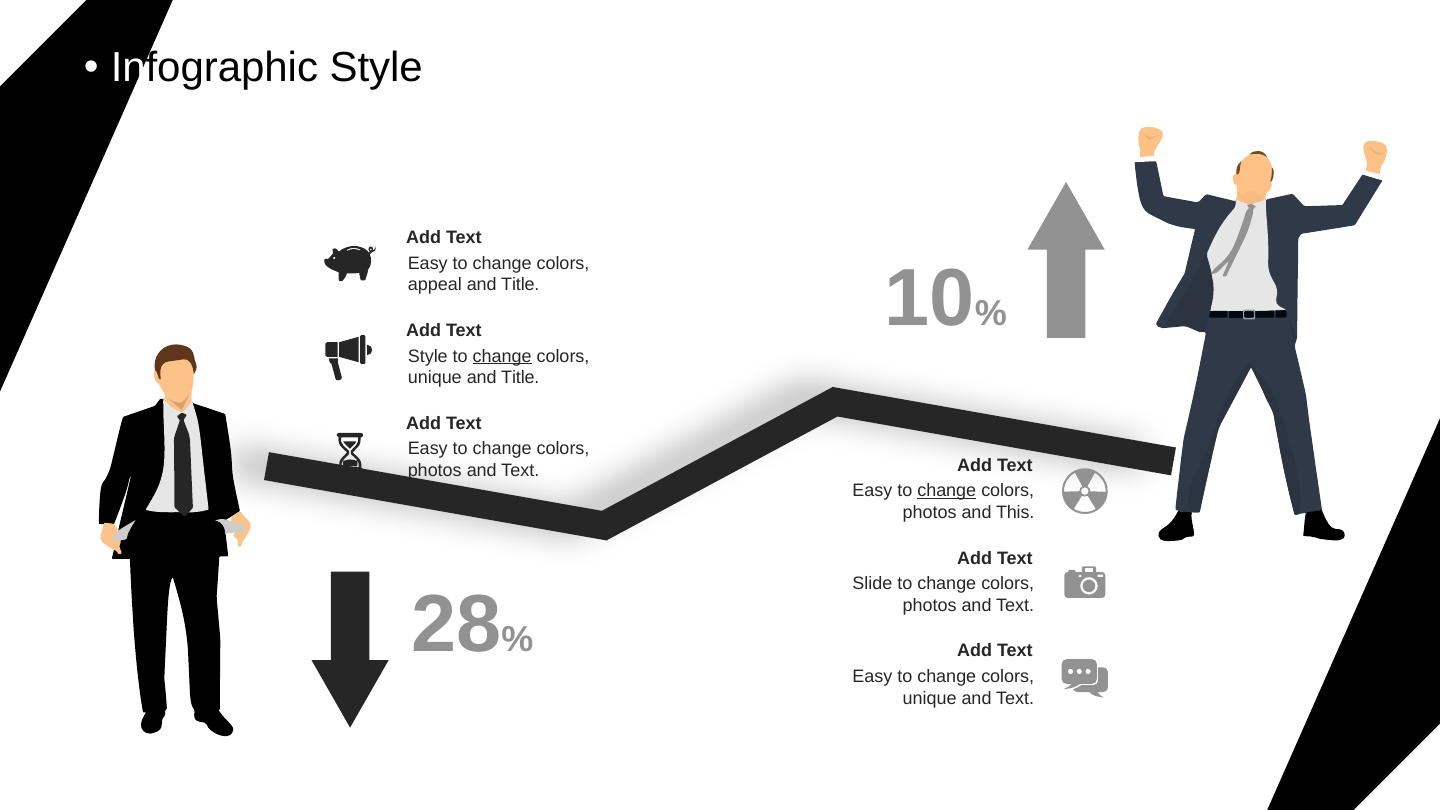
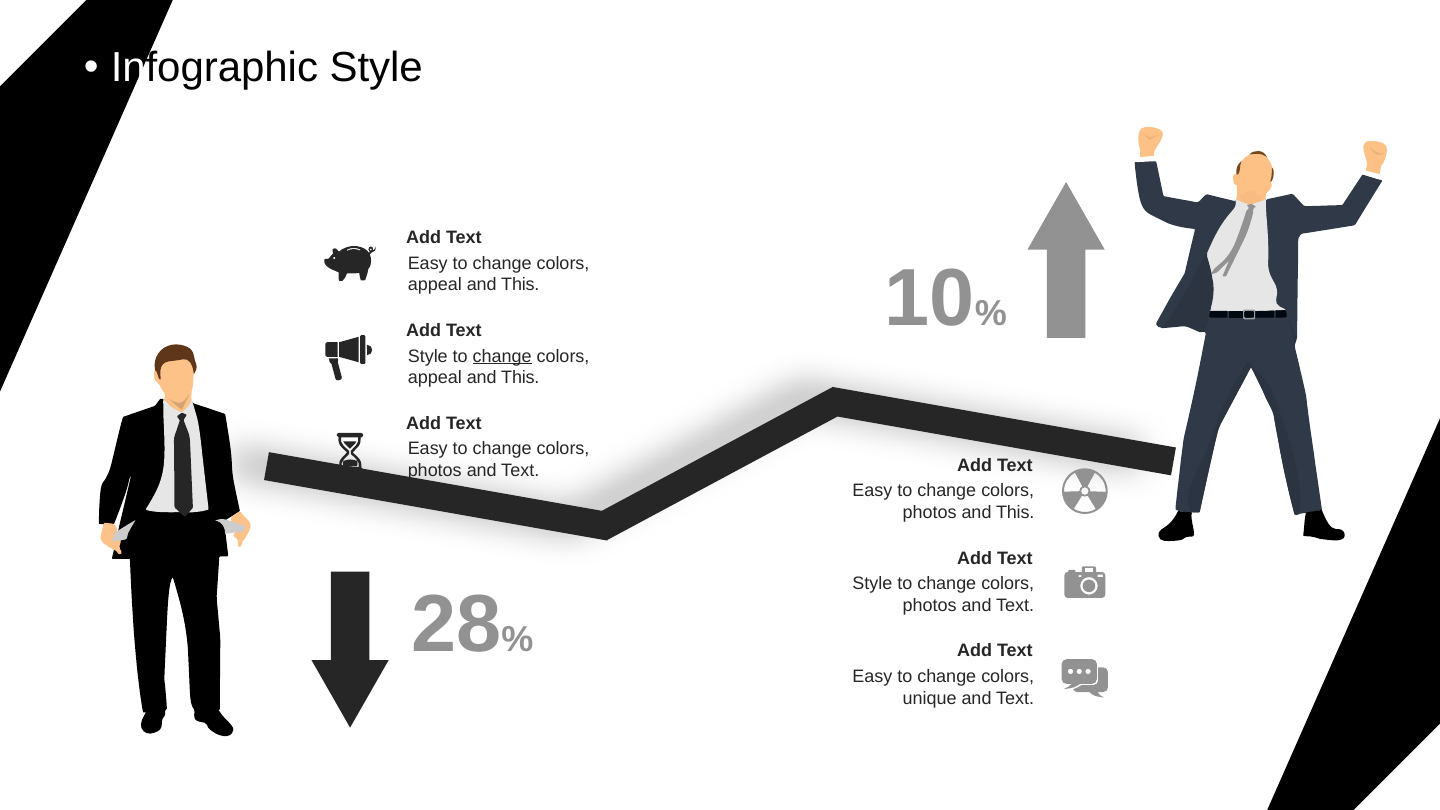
Title at (520, 285): Title -> This
unique at (435, 378): unique -> appeal
Title at (520, 378): Title -> This
change at (947, 491) underline: present -> none
Slide at (872, 584): Slide -> Style
